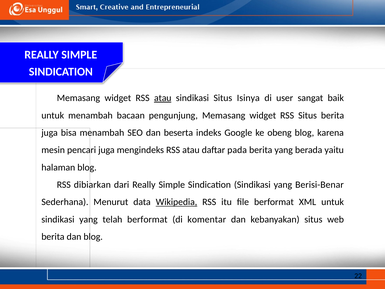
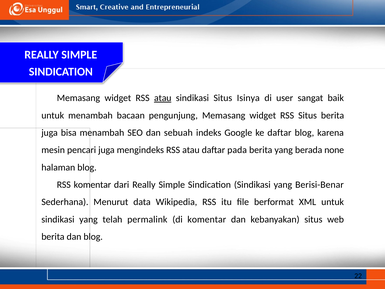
beserta: beserta -> sebuah
ke obeng: obeng -> daftar
yaitu: yaitu -> none
RSS dibiarkan: dibiarkan -> komentar
Wikipedia underline: present -> none
telah berformat: berformat -> permalink
